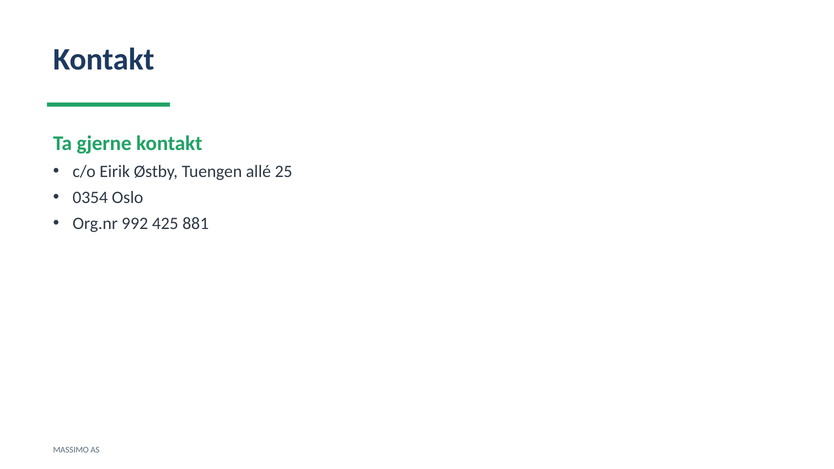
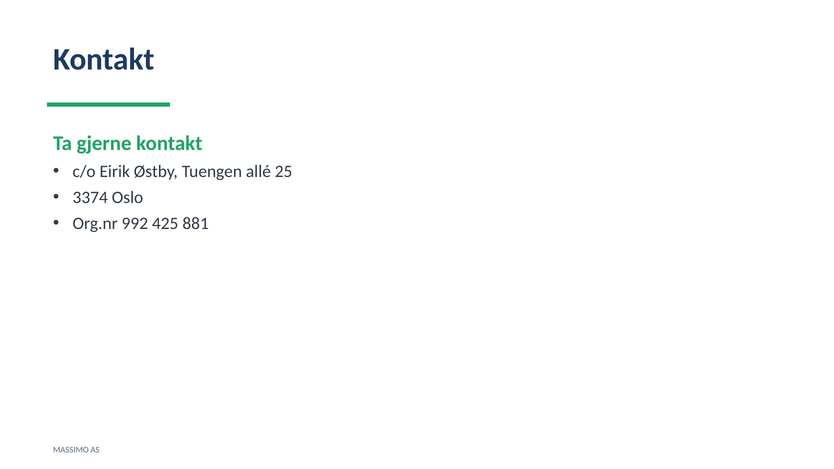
0354: 0354 -> 3374
